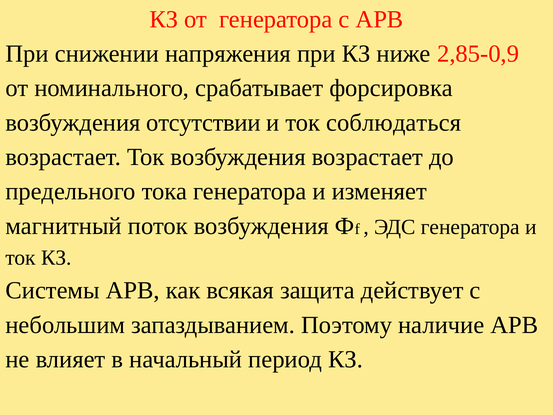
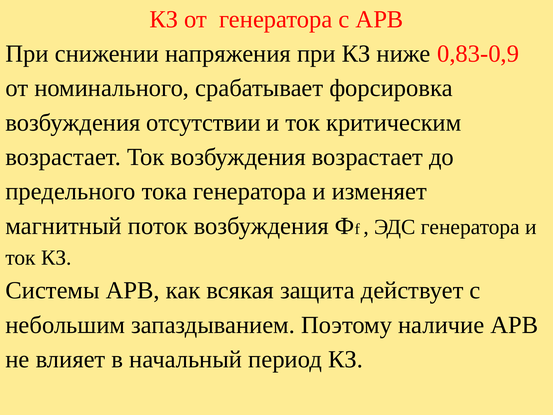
2,85-0,9: 2,85-0,9 -> 0,83-0,9
соблюдаться: соблюдаться -> критическим
